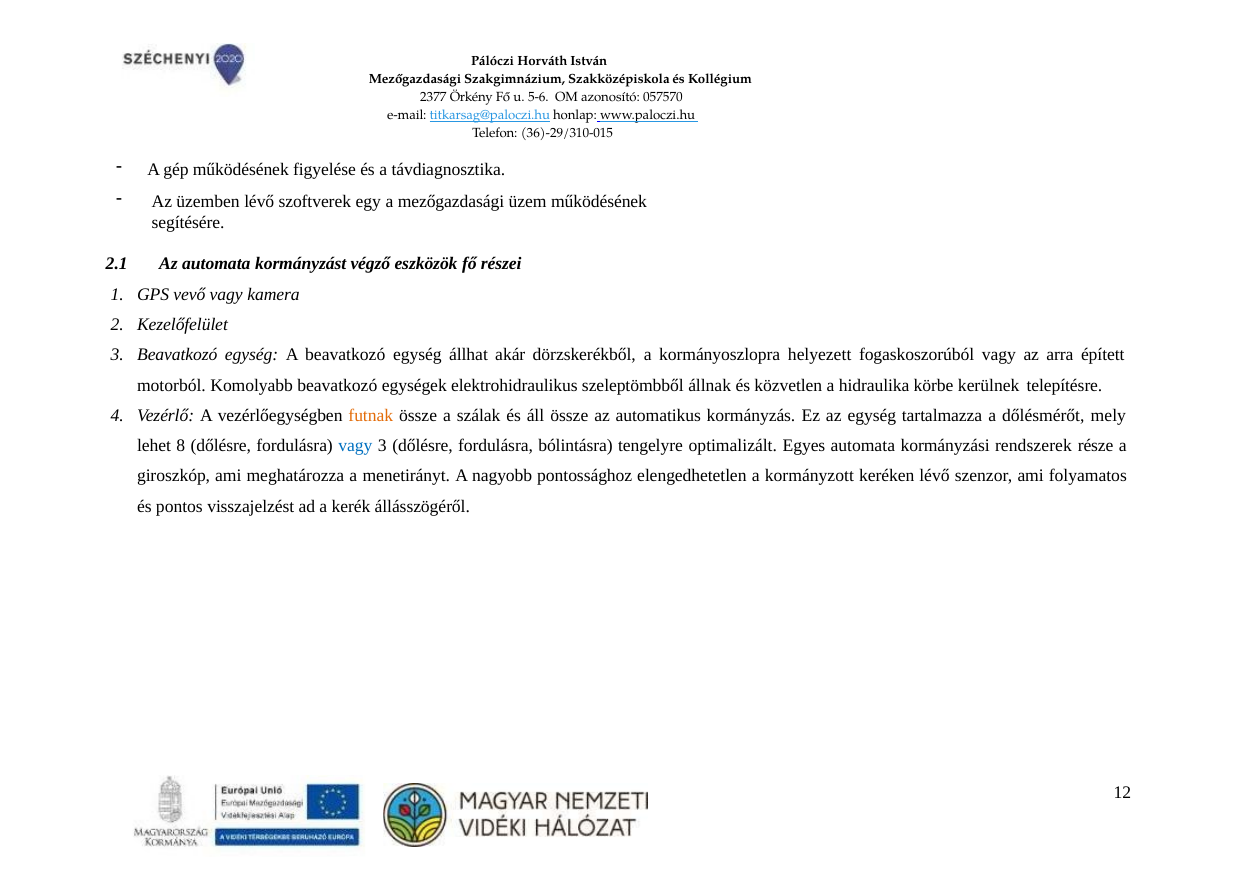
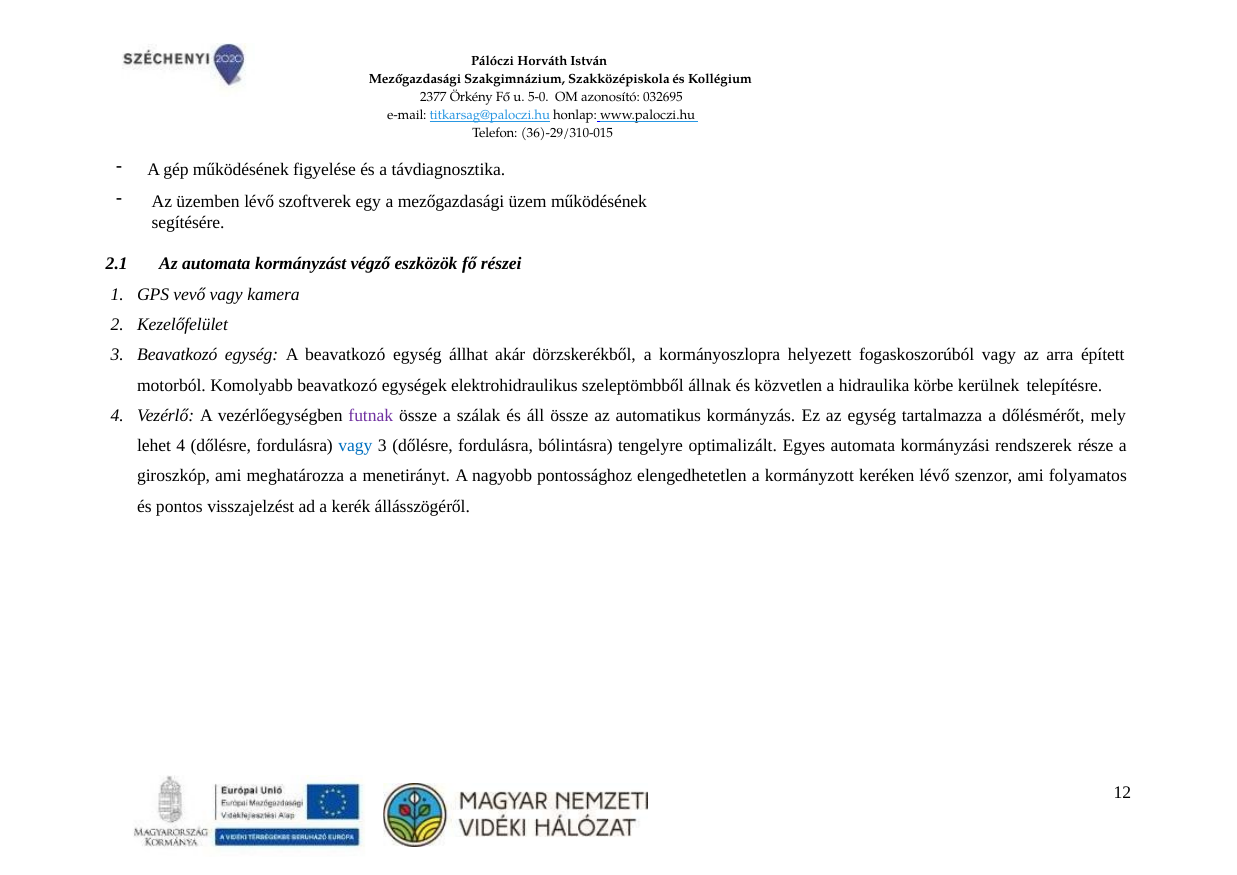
5-6: 5-6 -> 5-0
057570: 057570 -> 032695
futnak colour: orange -> purple
lehet 8: 8 -> 4
